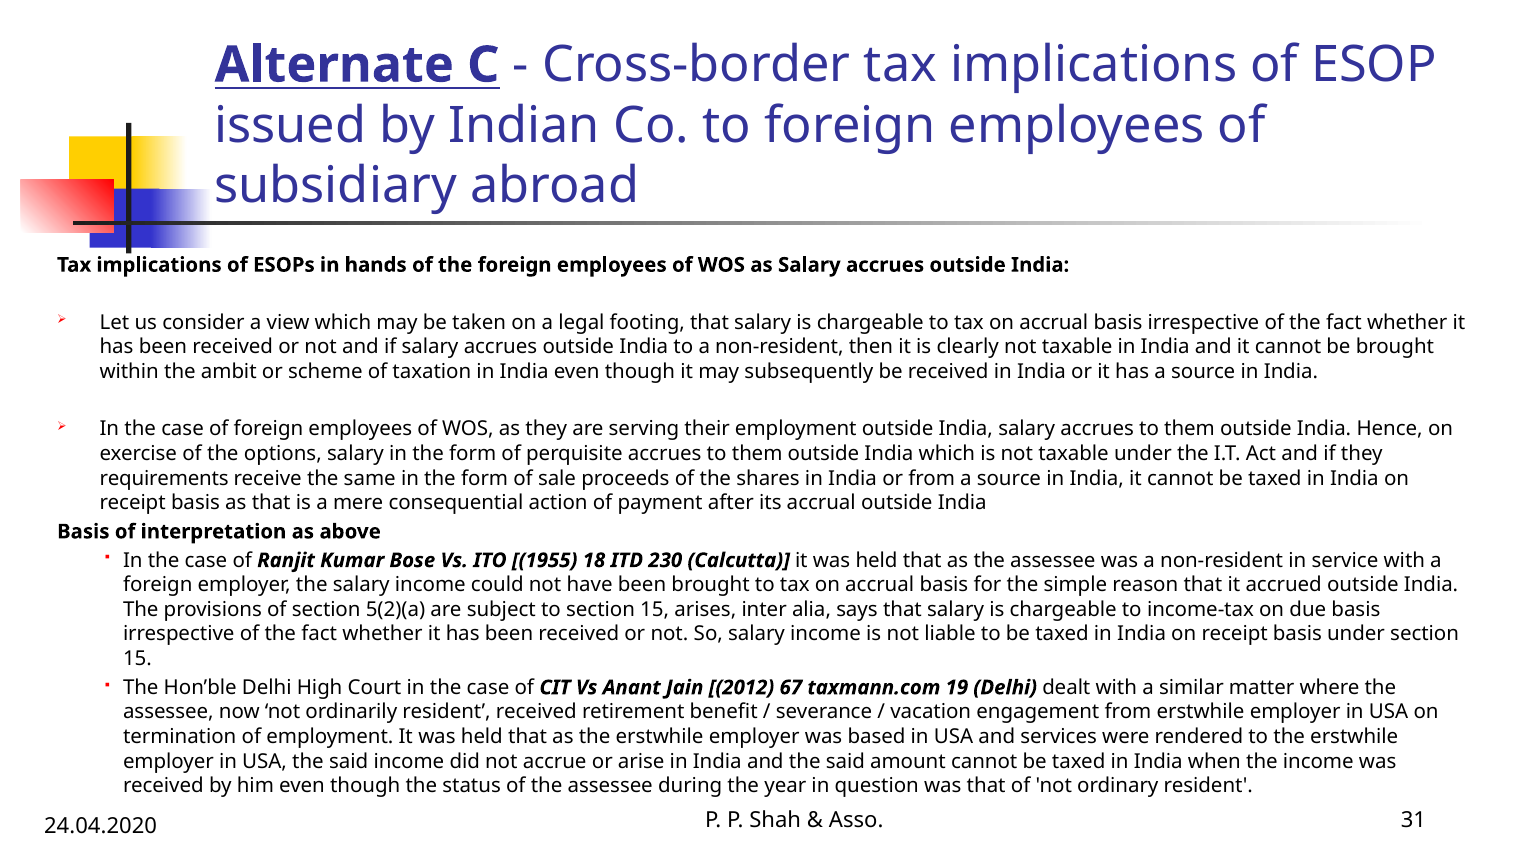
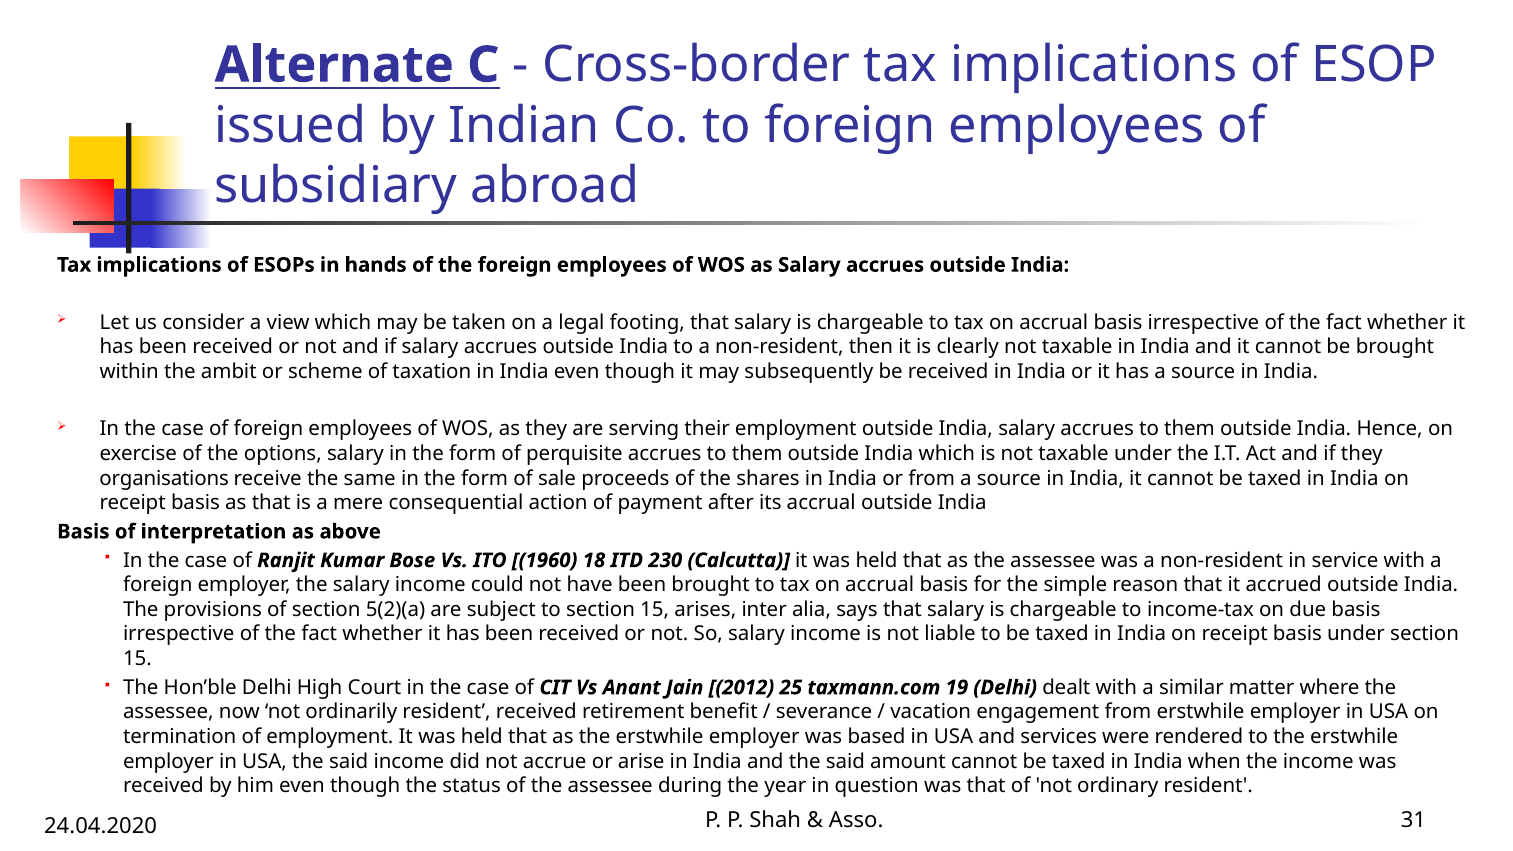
requirements: requirements -> organisations
1955: 1955 -> 1960
67: 67 -> 25
